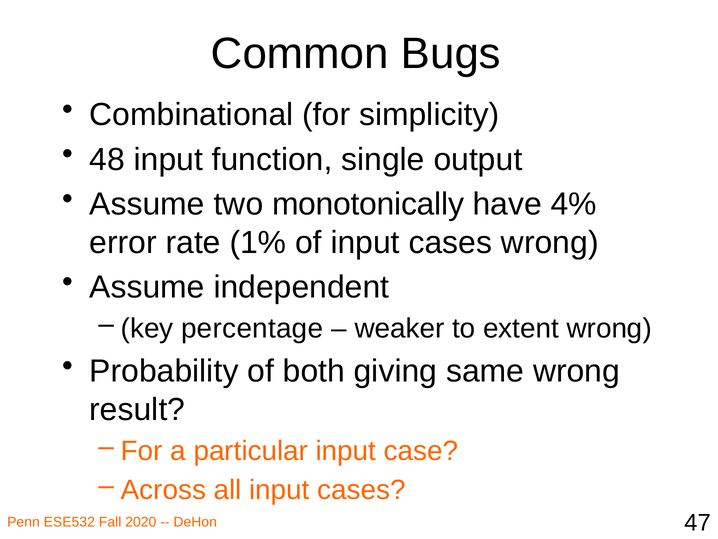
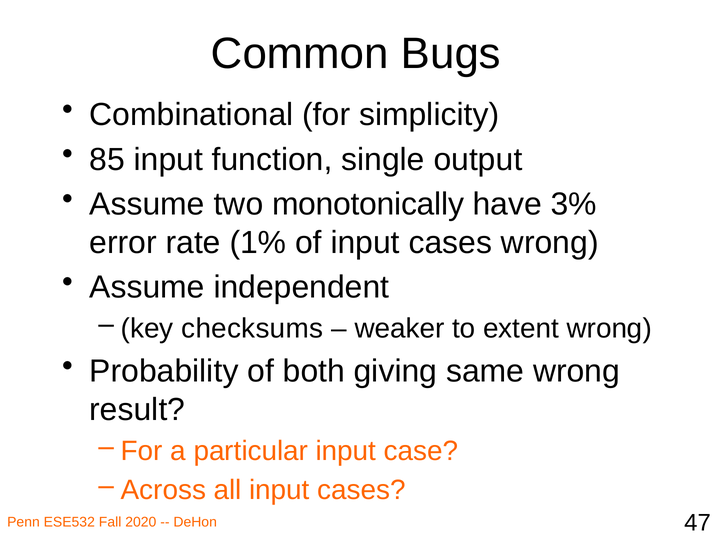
48: 48 -> 85
4%: 4% -> 3%
percentage: percentage -> checksums
